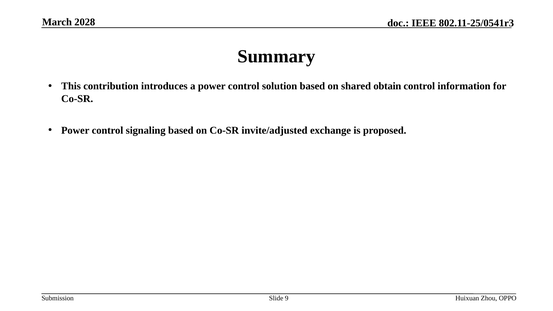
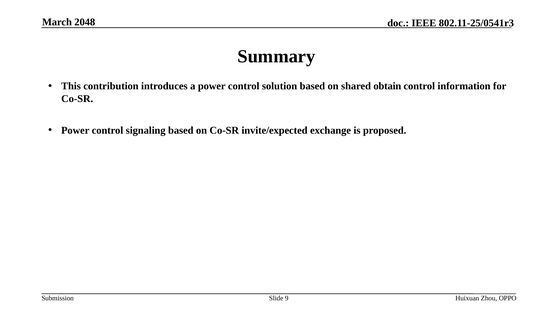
2028: 2028 -> 2048
invite/adjusted: invite/adjusted -> invite/expected
